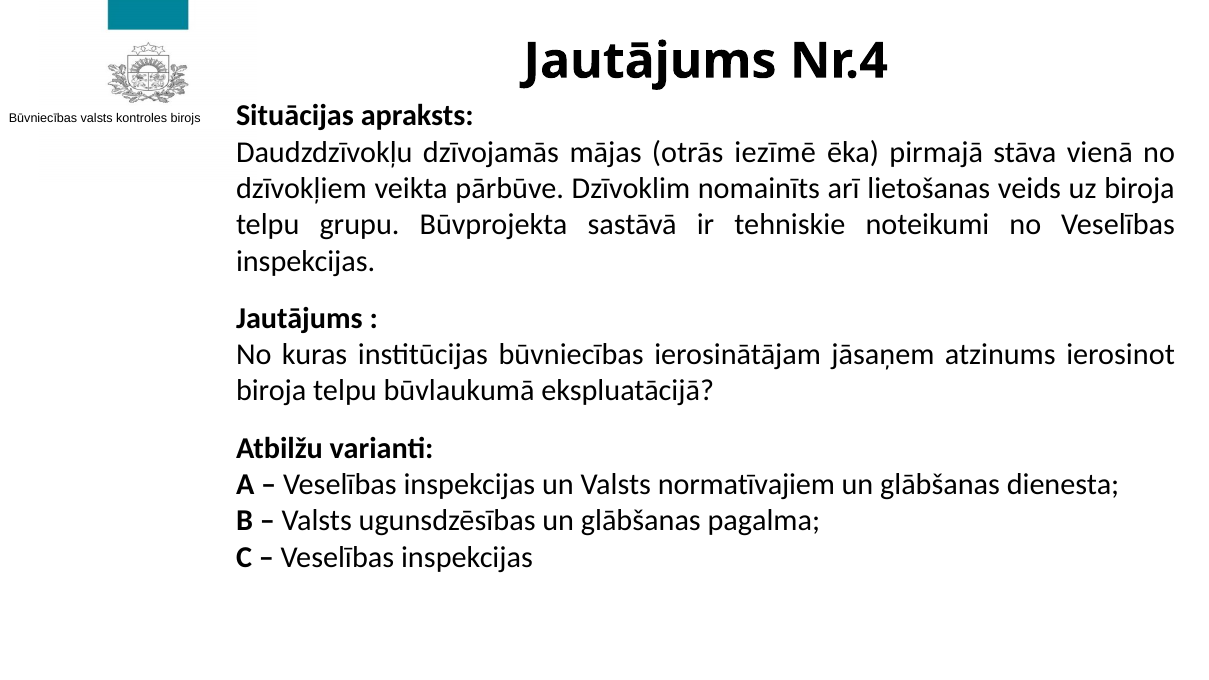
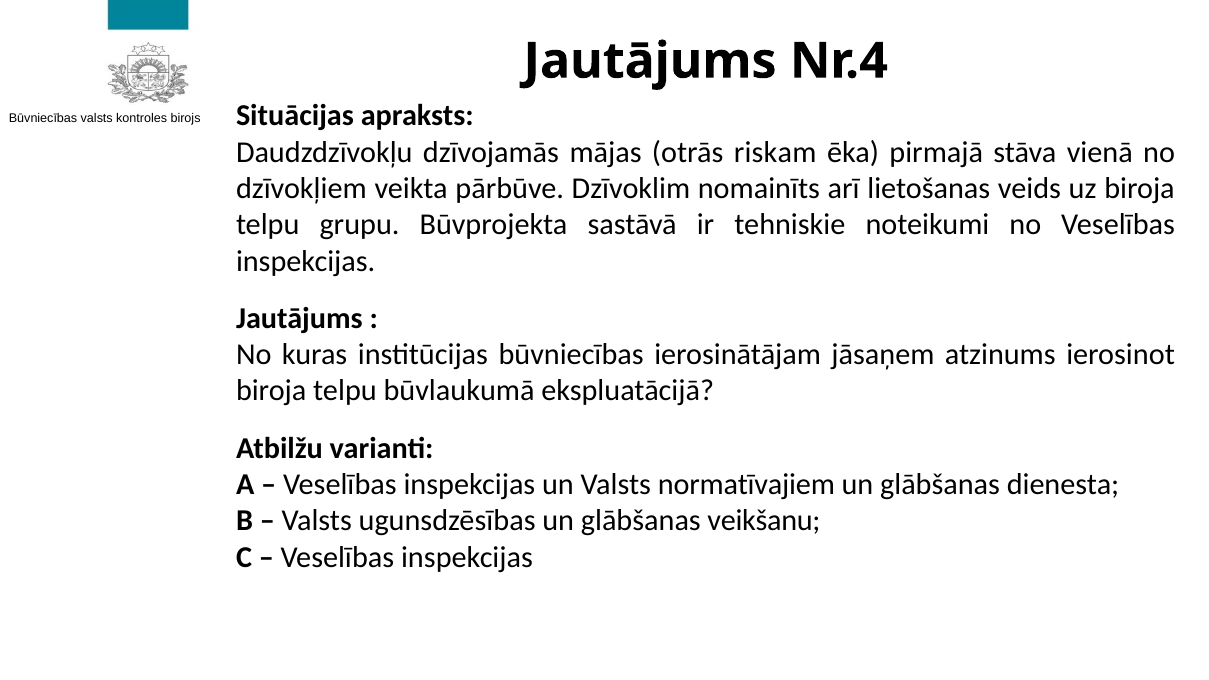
iezīmē: iezīmē -> riskam
pagalma: pagalma -> veikšanu
